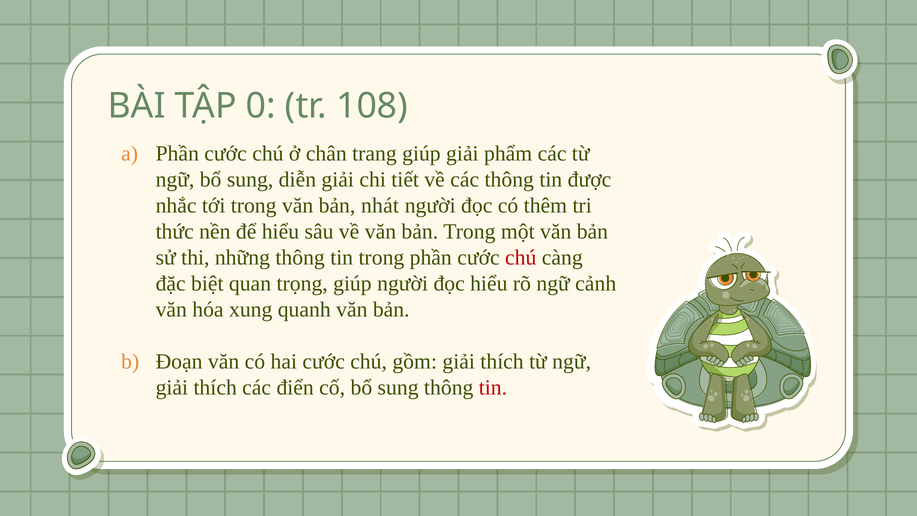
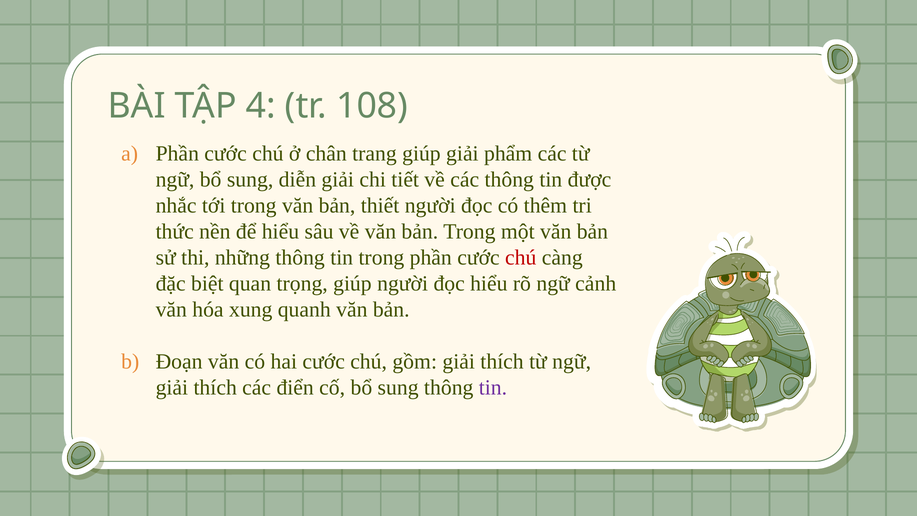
0: 0 -> 4
nhát: nhát -> thiết
tin at (493, 387) colour: red -> purple
